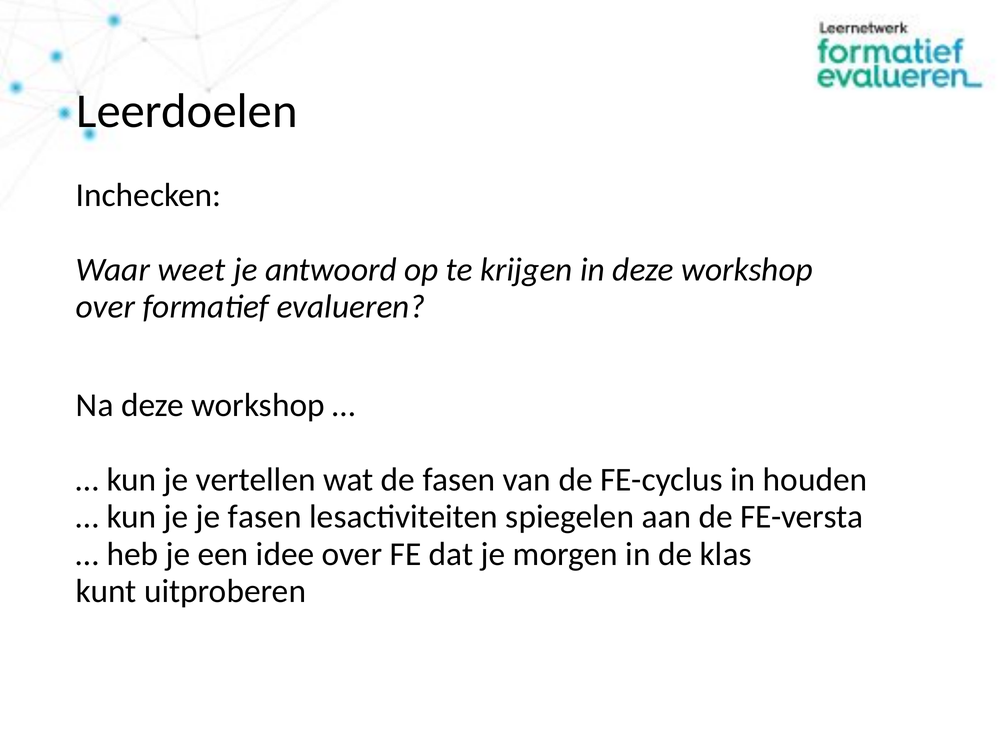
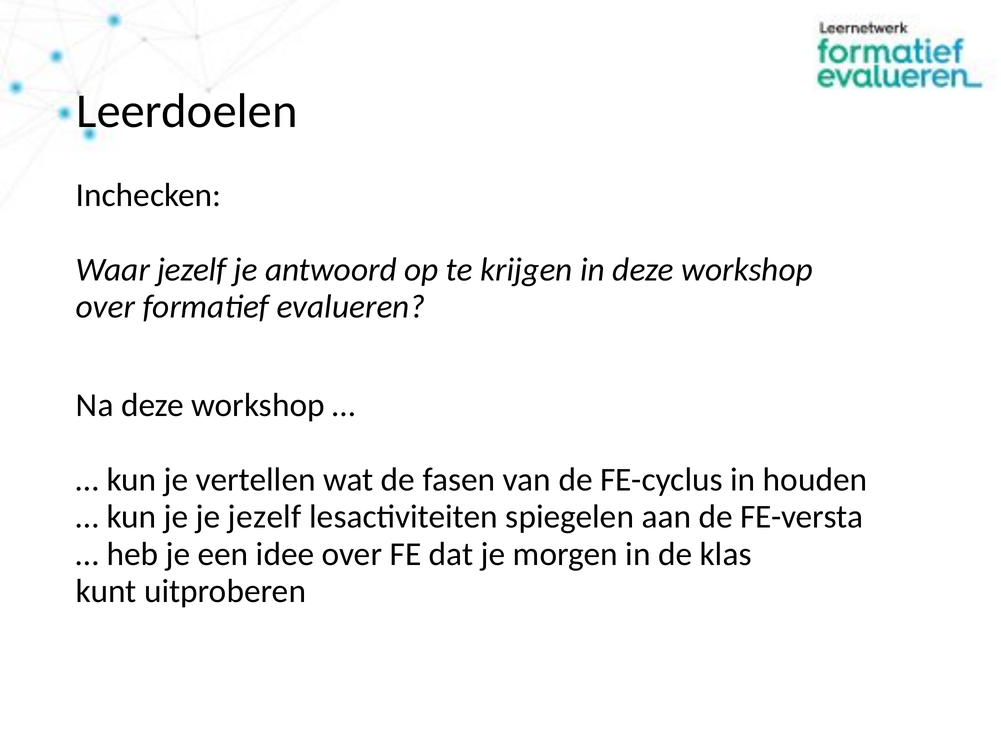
Waar weet: weet -> jezelf
je fasen: fasen -> jezelf
